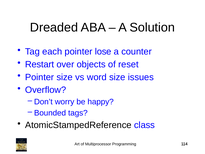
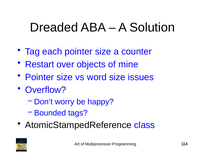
each pointer lose: lose -> size
reset: reset -> mine
